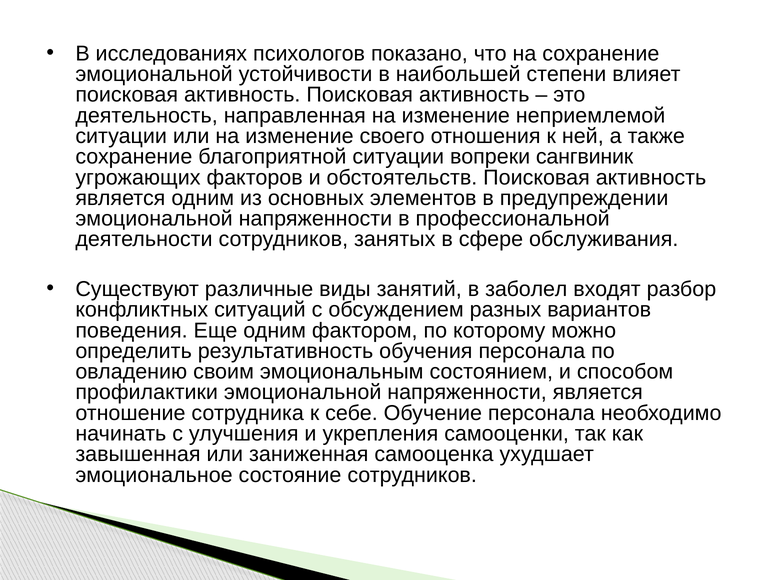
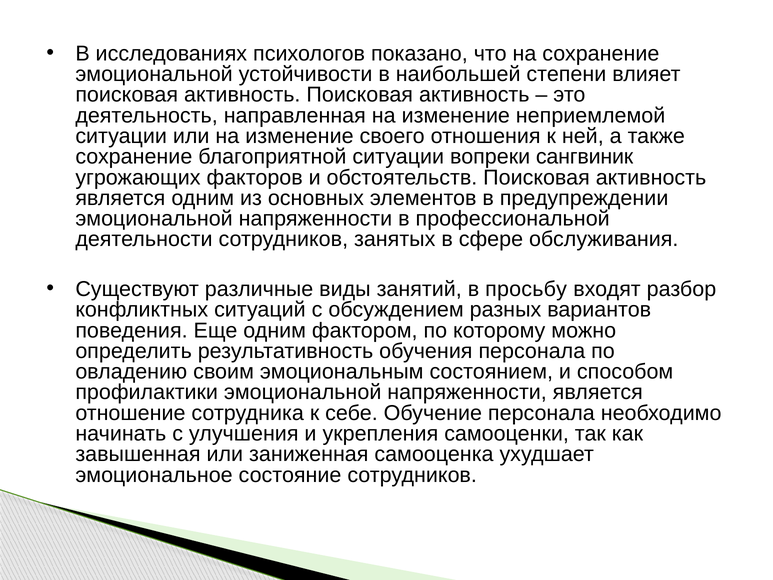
заболел: заболел -> просьбу
